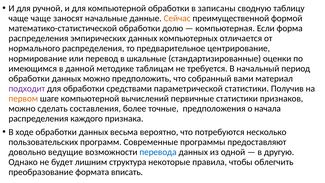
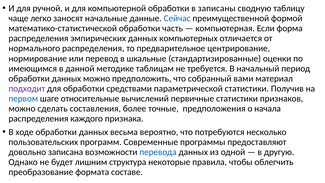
чаще чаще: чаще -> легко
Сейчас colour: orange -> blue
долю: долю -> часть
первом colour: orange -> blue
шаге компьютерной: компьютерной -> относительные
ведущие: ведущие -> записана
вписать: вписать -> составе
